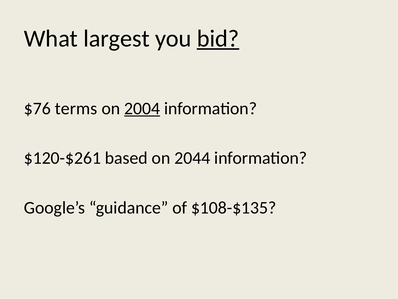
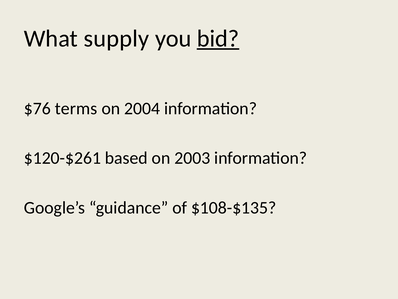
largest: largest -> supply
2004 underline: present -> none
2044: 2044 -> 2003
